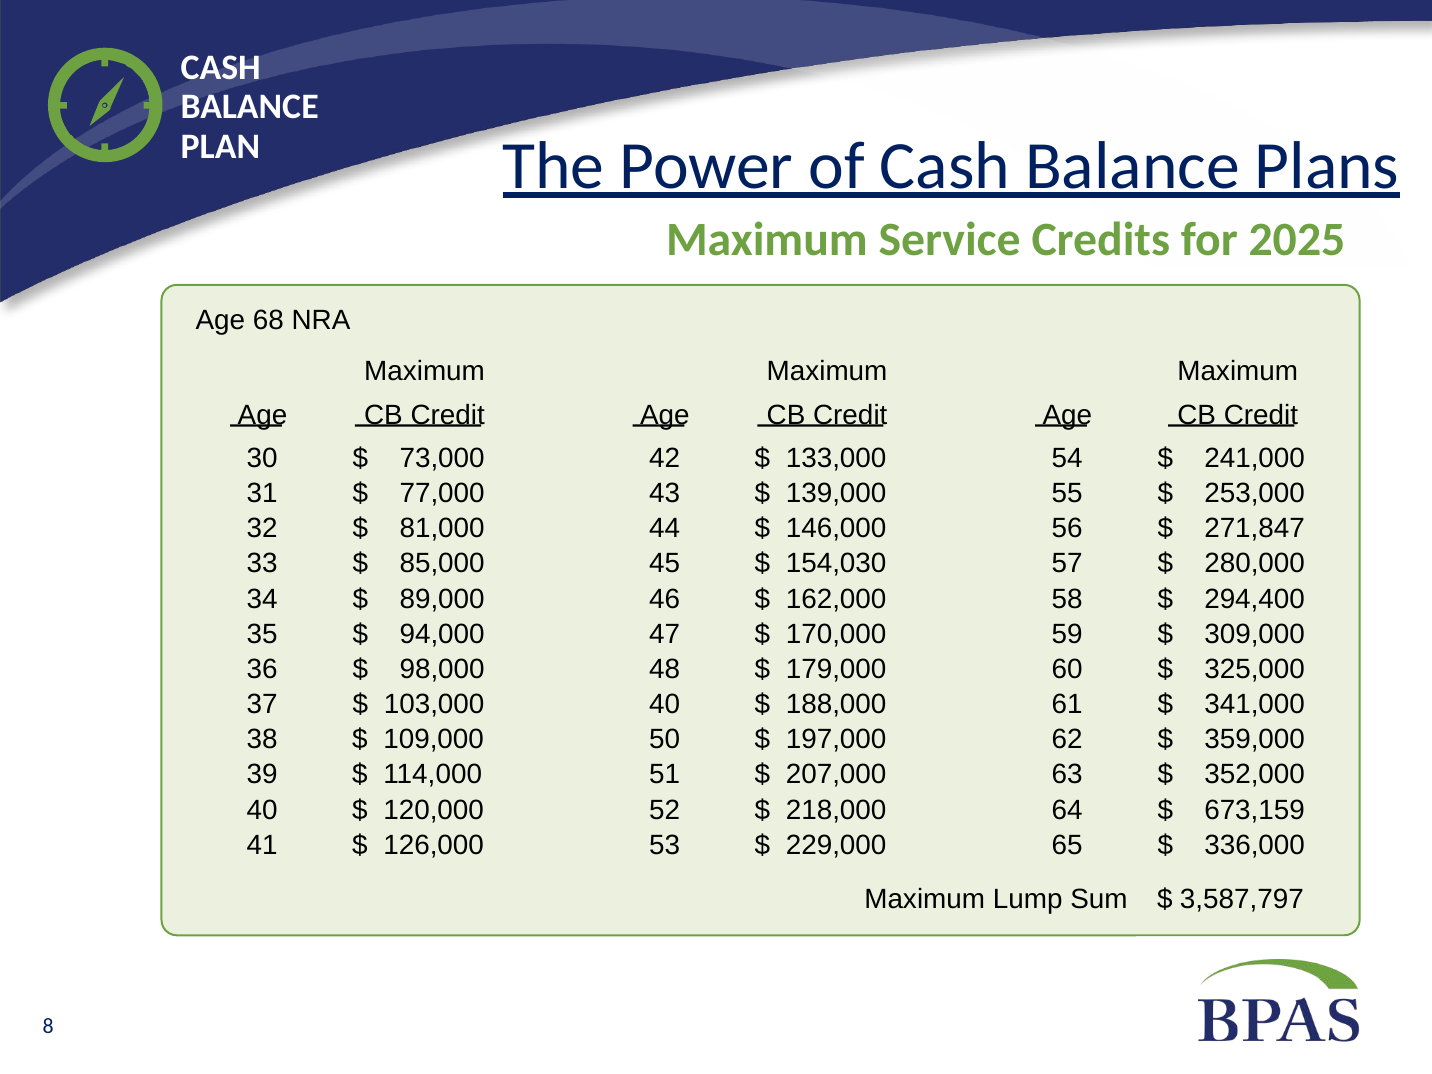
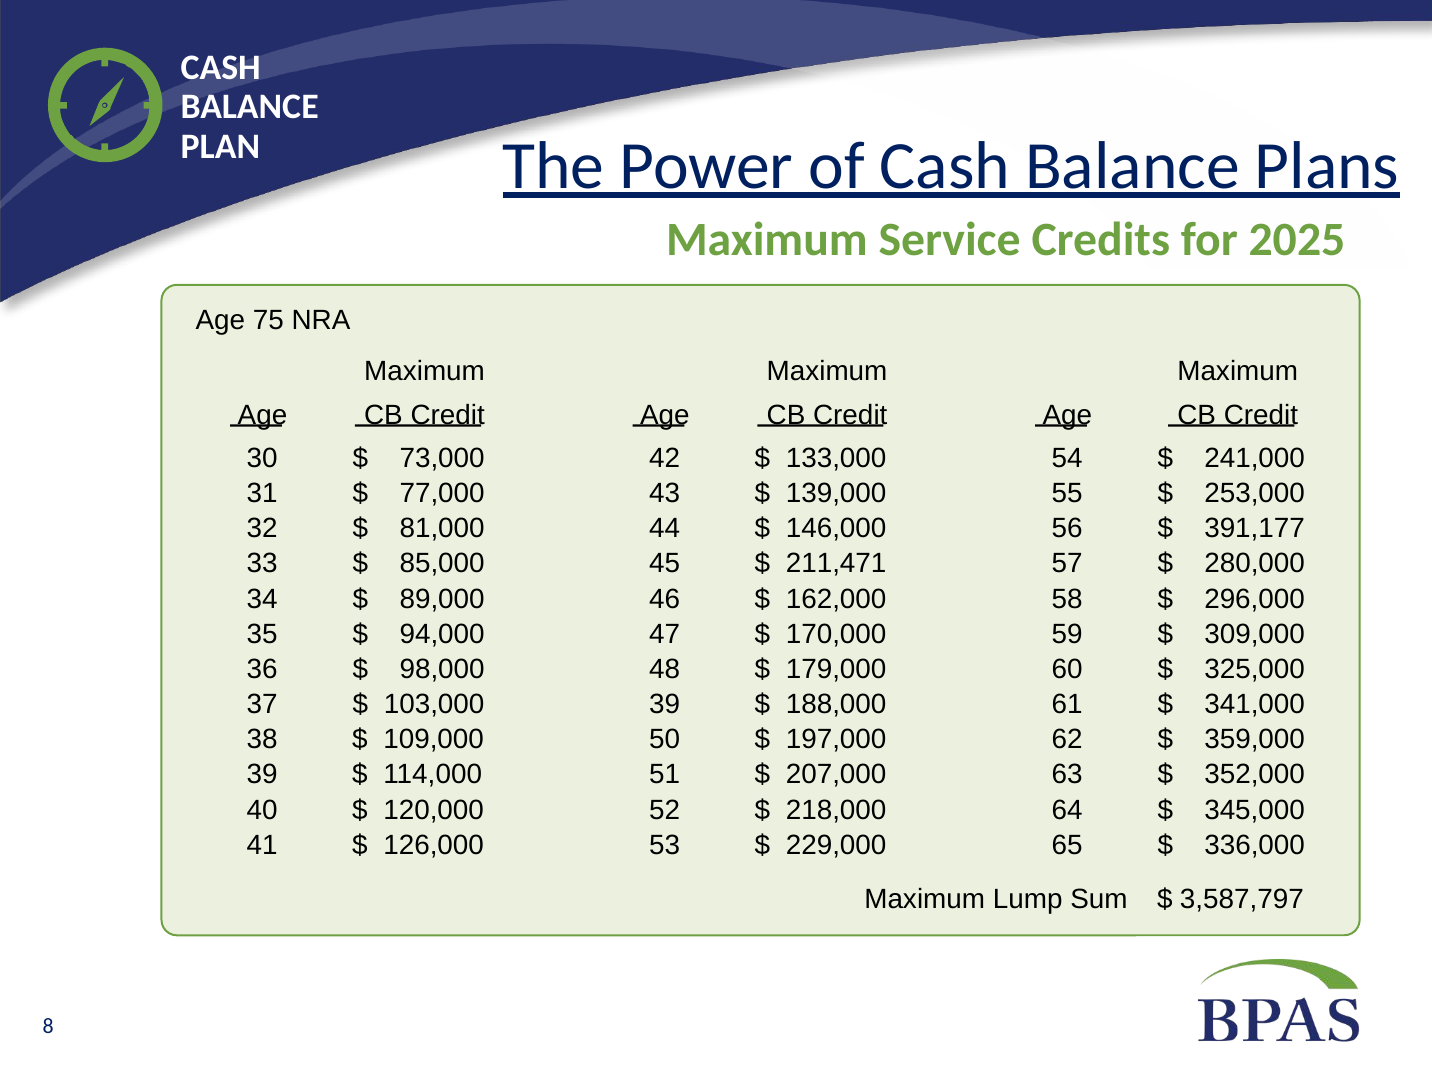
68: 68 -> 75
271,847: 271,847 -> 391,177
154,030: 154,030 -> 211,471
294,400: 294,400 -> 296,000
40 at (665, 704): 40 -> 39
673,159: 673,159 -> 345,000
